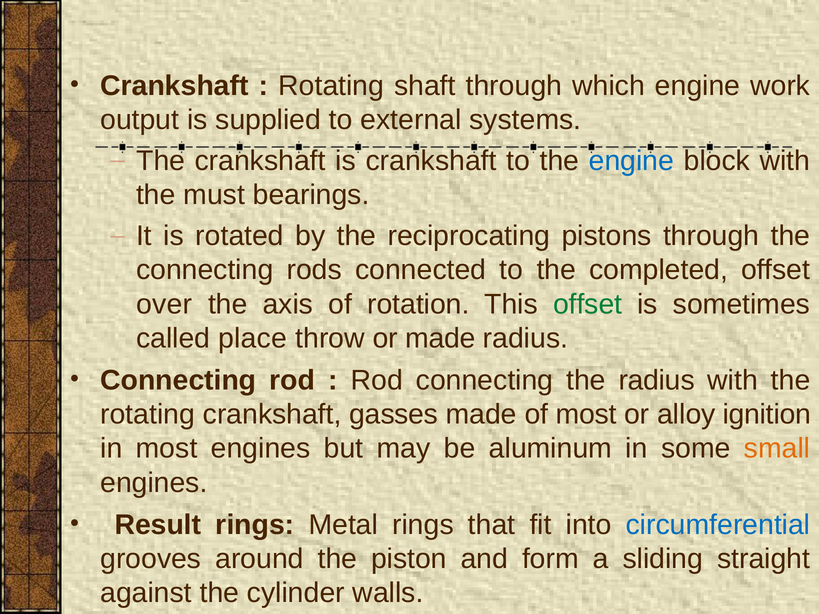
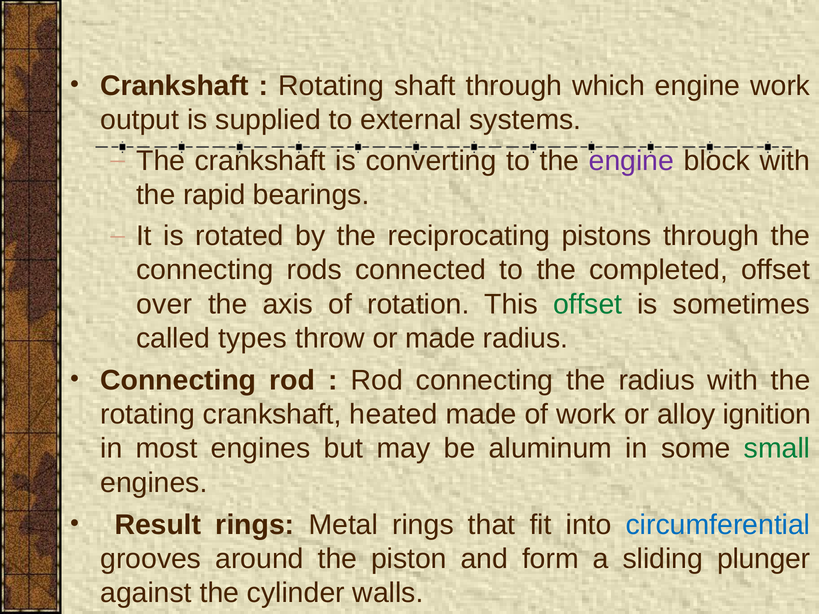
is crankshaft: crankshaft -> converting
engine at (631, 161) colour: blue -> purple
must: must -> rapid
place: place -> types
gasses: gasses -> heated
of most: most -> work
small colour: orange -> green
straight: straight -> plunger
